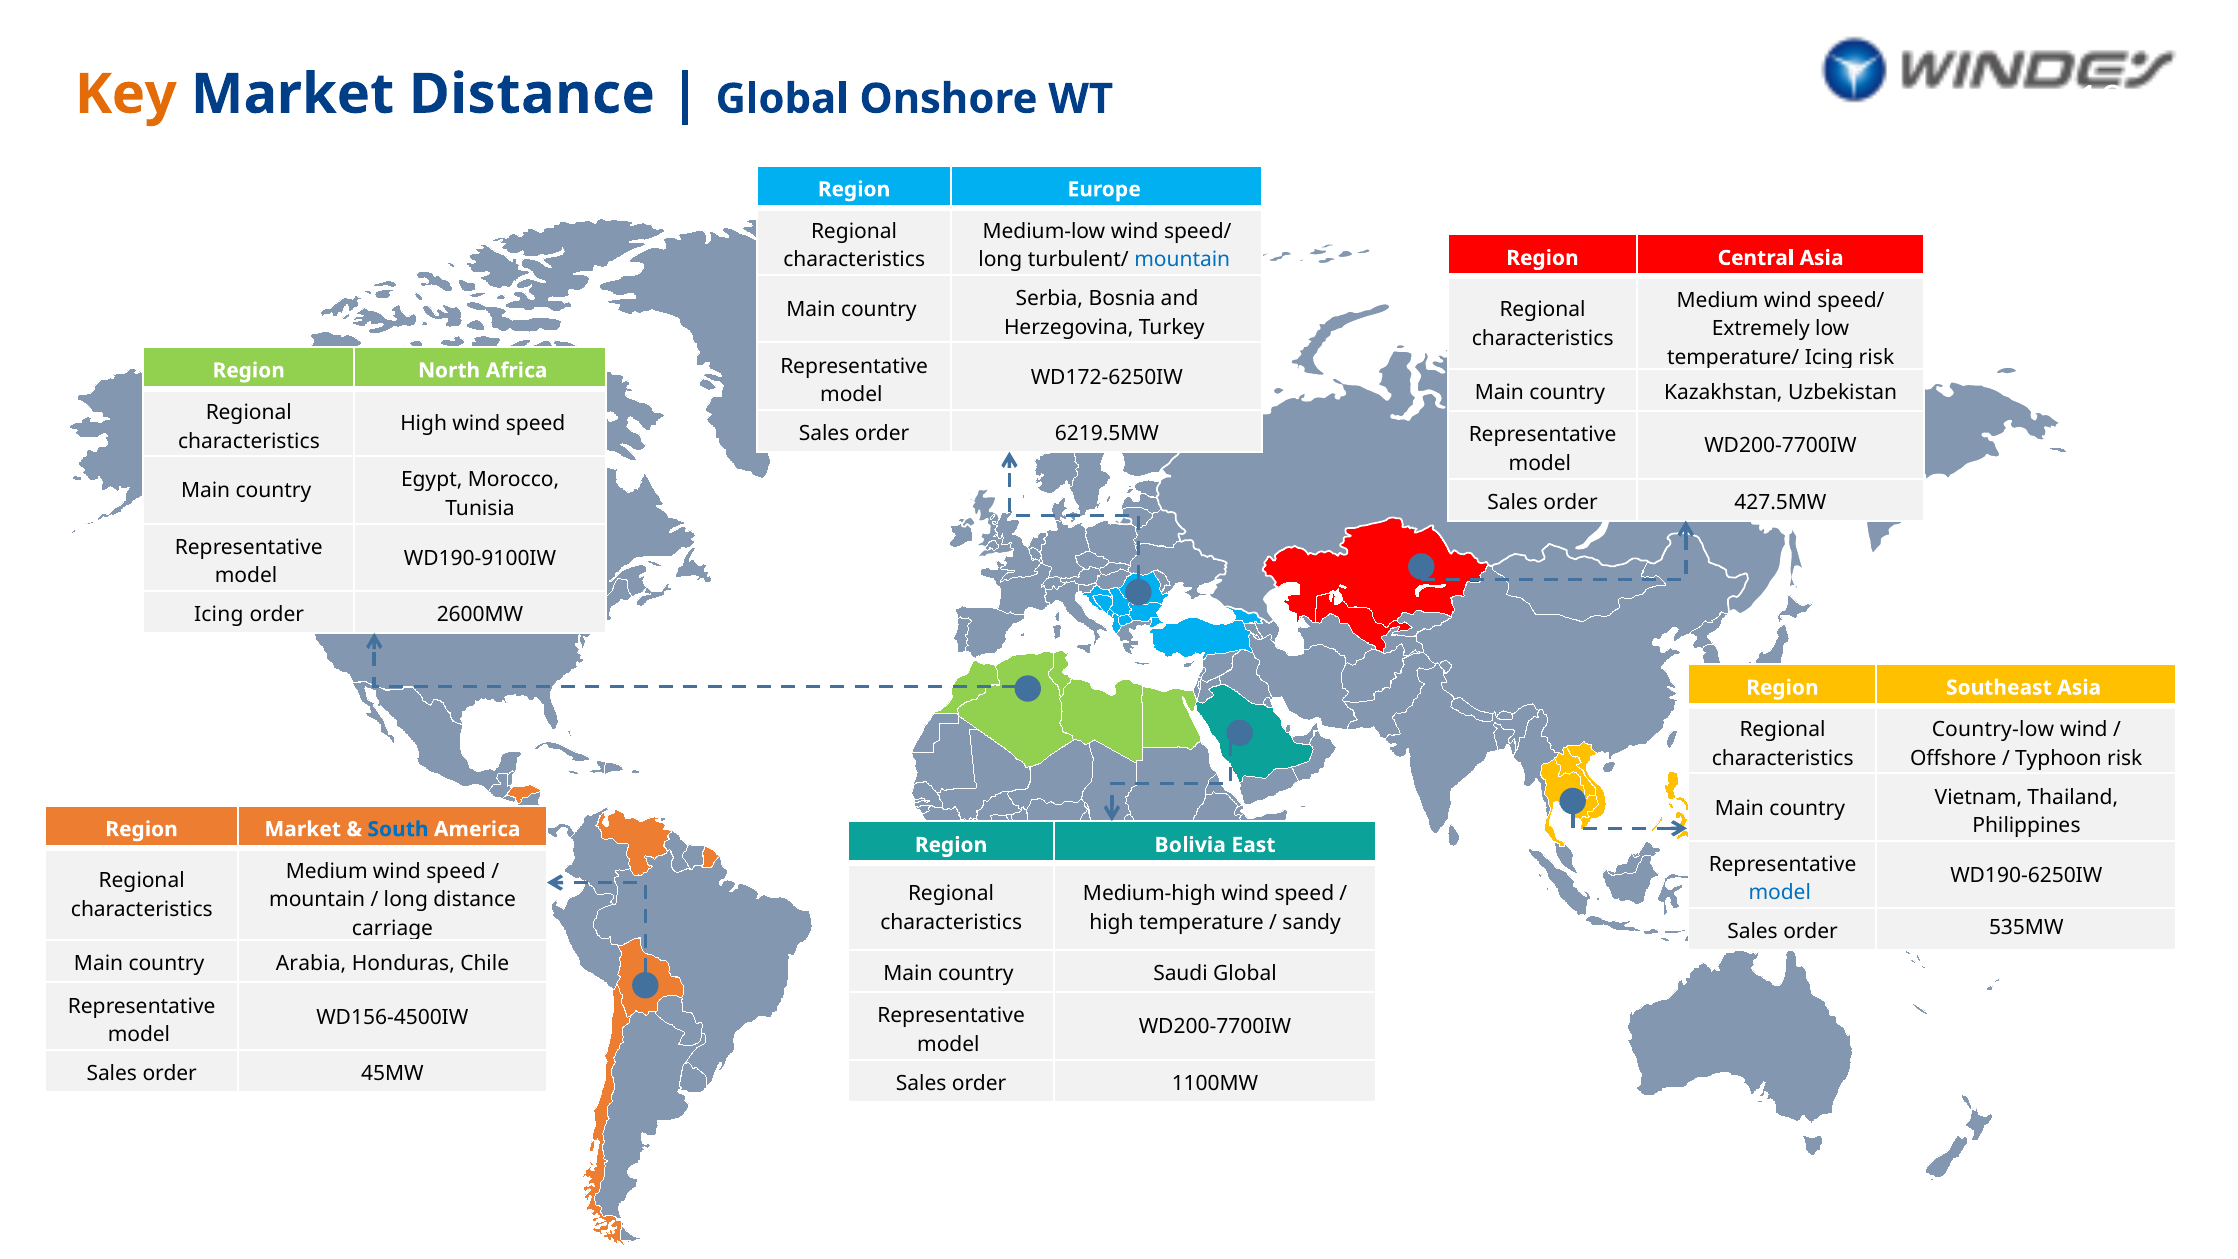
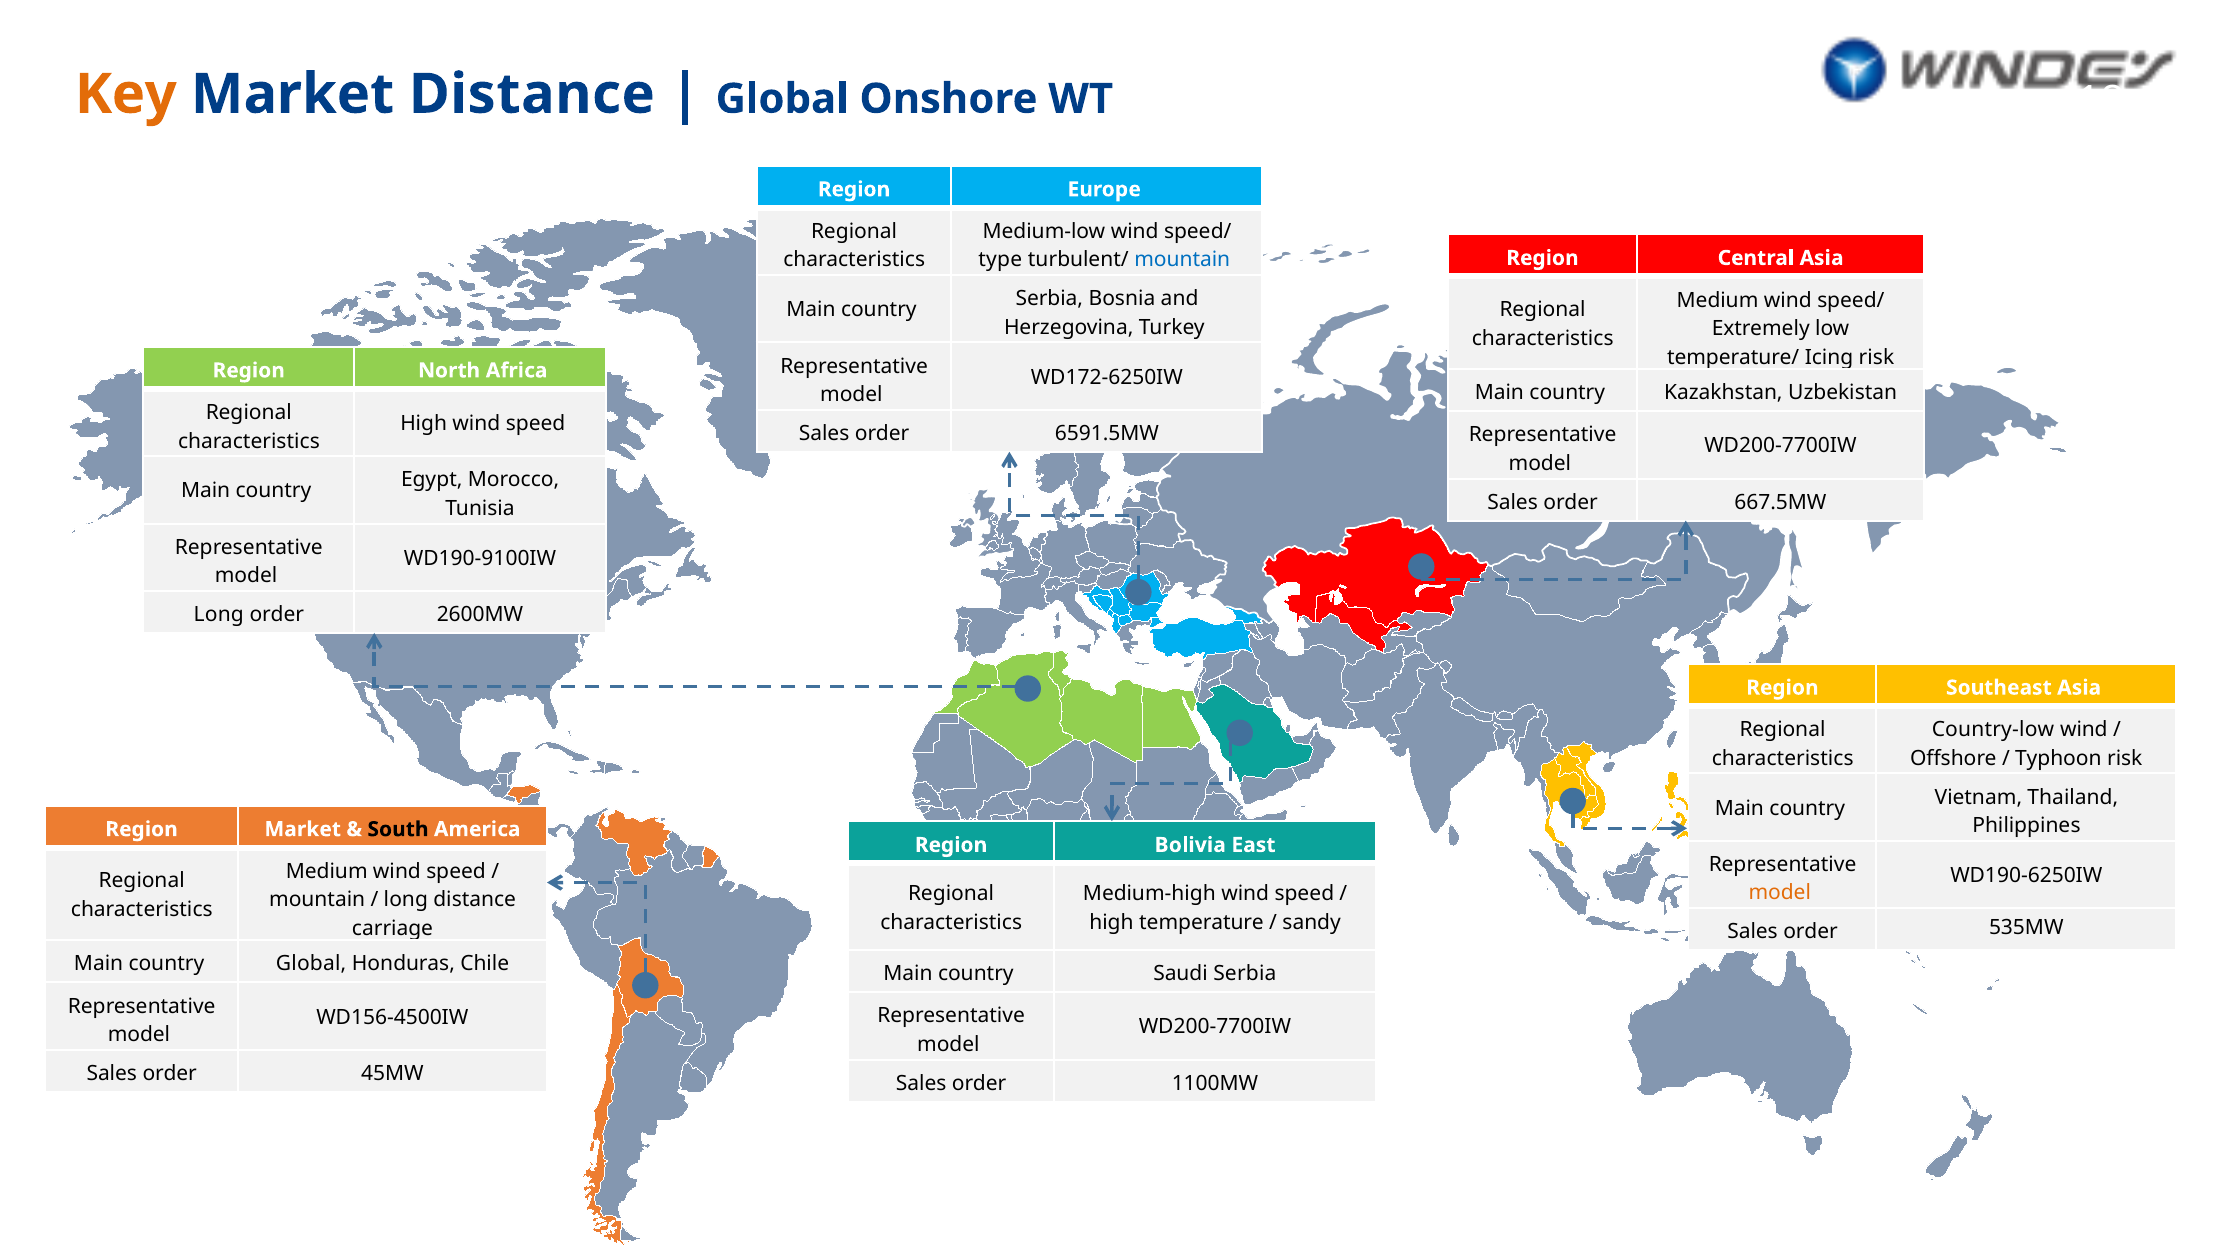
long at (1000, 260): long -> type
6219.5MW: 6219.5MW -> 6591.5MW
427.5MW: 427.5MW -> 667.5MW
Icing at (219, 615): Icing -> Long
South colour: blue -> black
model at (1780, 893) colour: blue -> orange
country Arabia: Arabia -> Global
Saudi Global: Global -> Serbia
